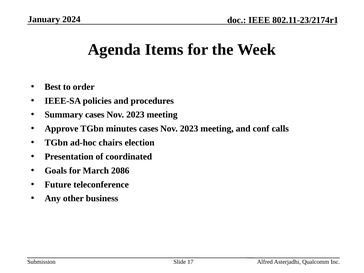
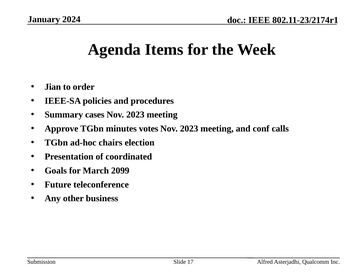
Best: Best -> Jian
minutes cases: cases -> votes
2086: 2086 -> 2099
